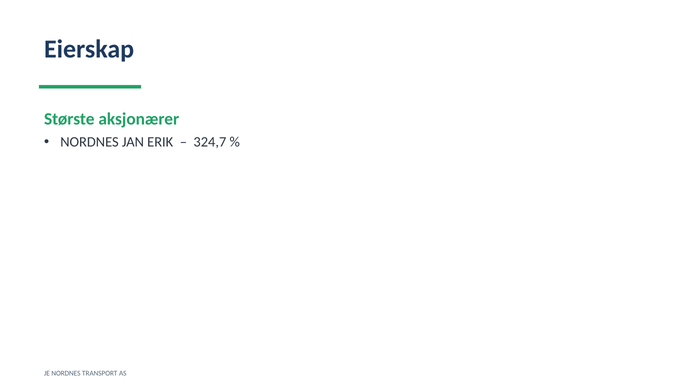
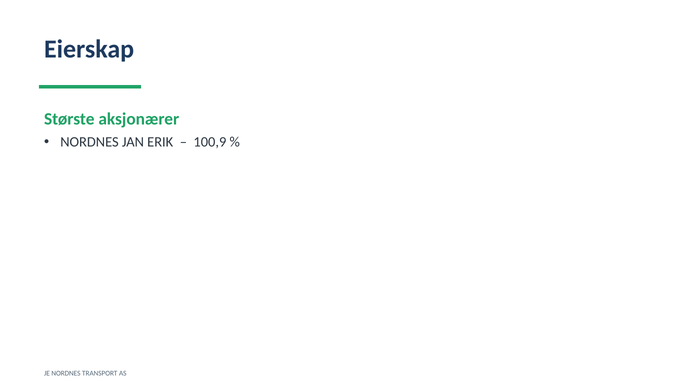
324,7: 324,7 -> 100,9
